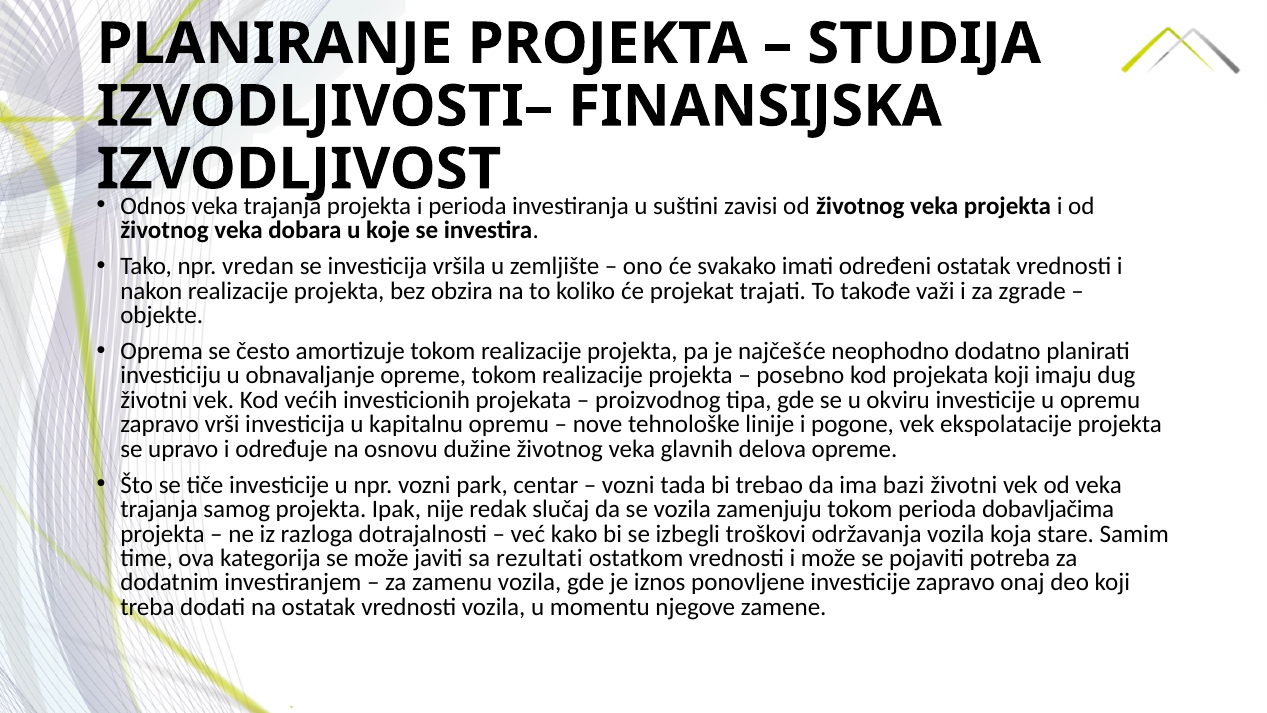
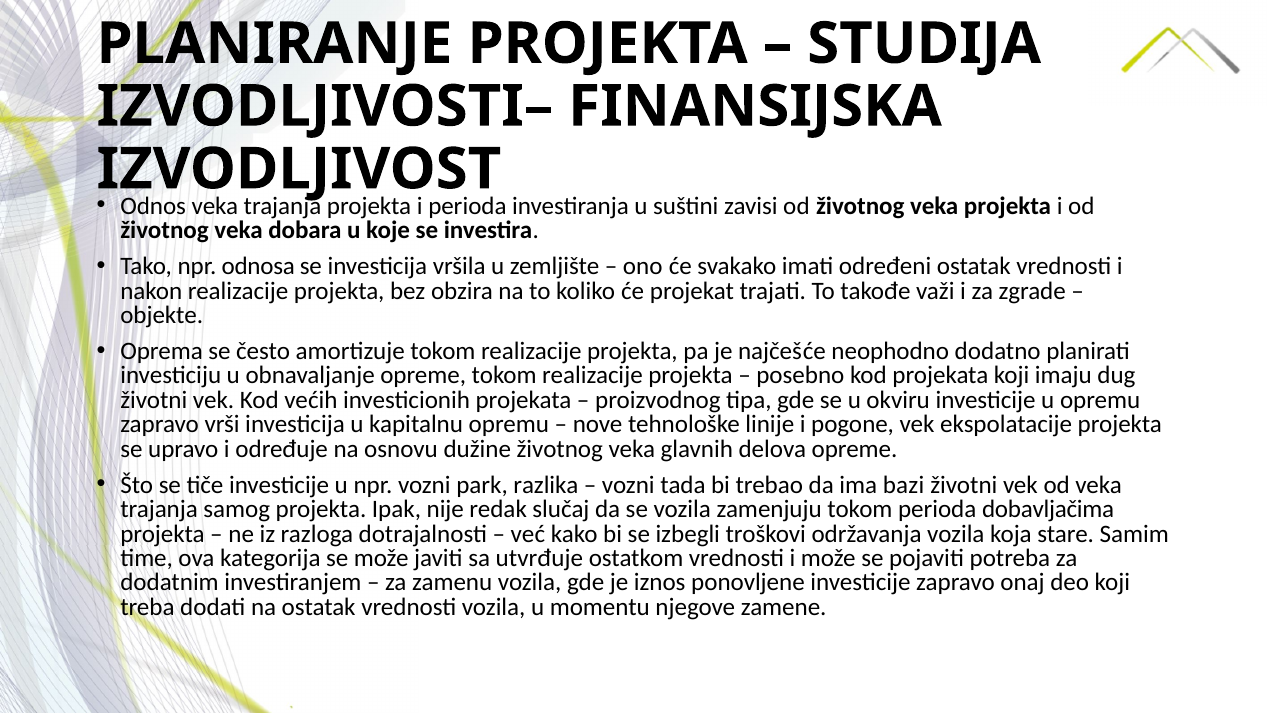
vredan: vredan -> odnosa
centar: centar -> razlika
rezultati: rezultati -> utvrđuje
